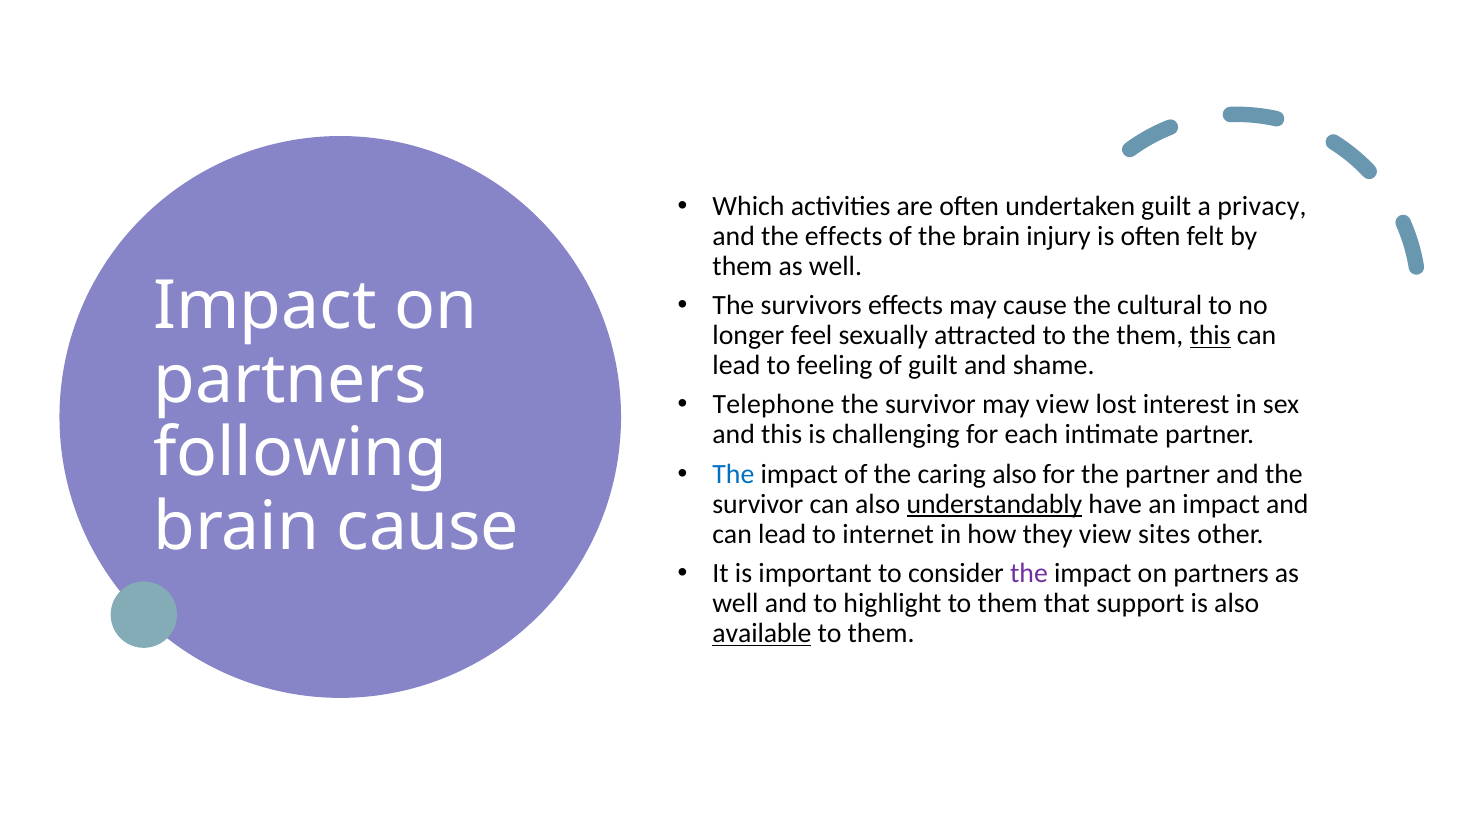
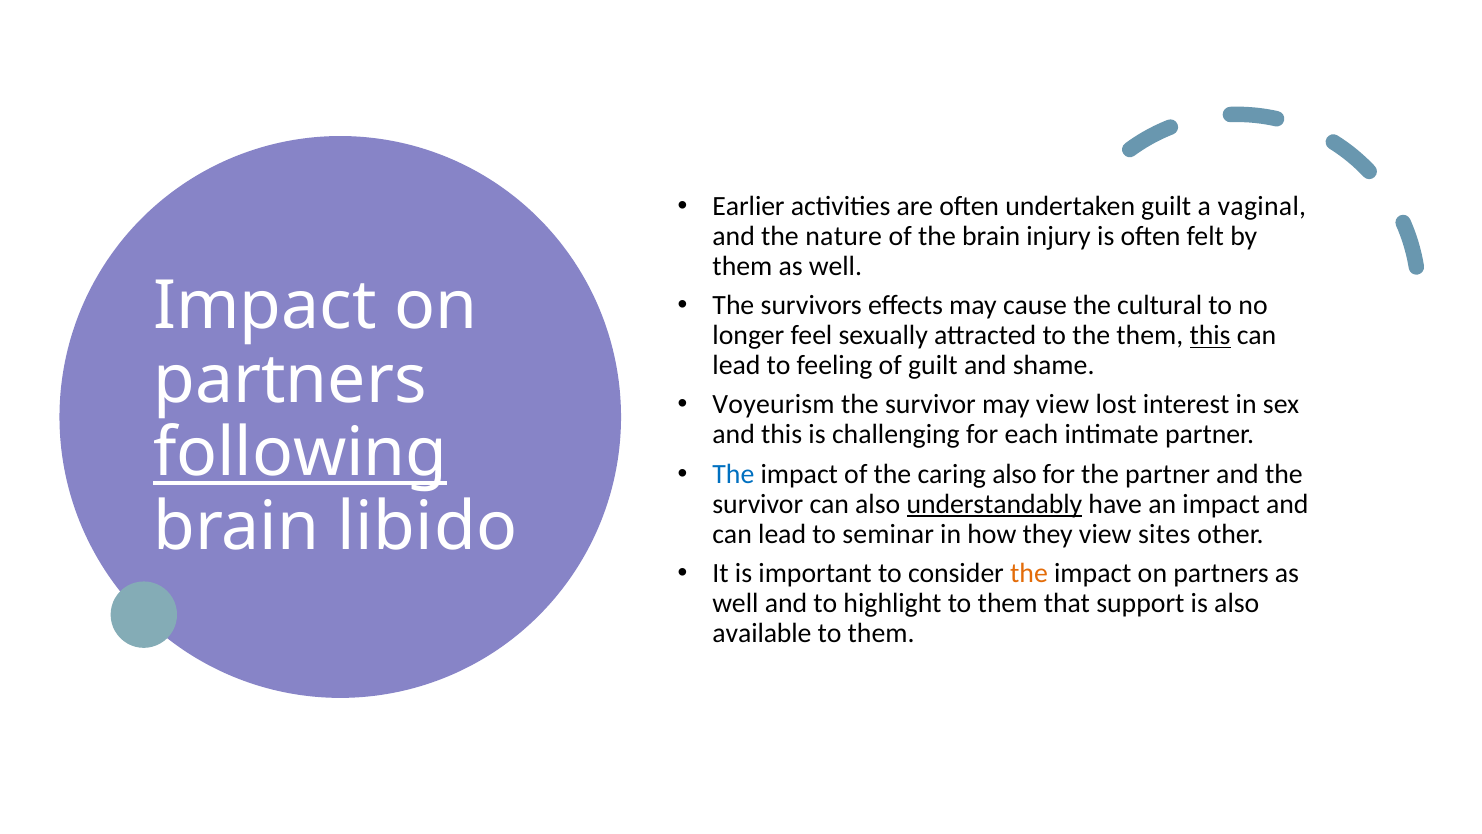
Which: Which -> Earlier
privacy: privacy -> vaginal
the effects: effects -> nature
Telephone: Telephone -> Voyeurism
following underline: none -> present
brain cause: cause -> libido
internet: internet -> seminar
the at (1029, 573) colour: purple -> orange
available underline: present -> none
